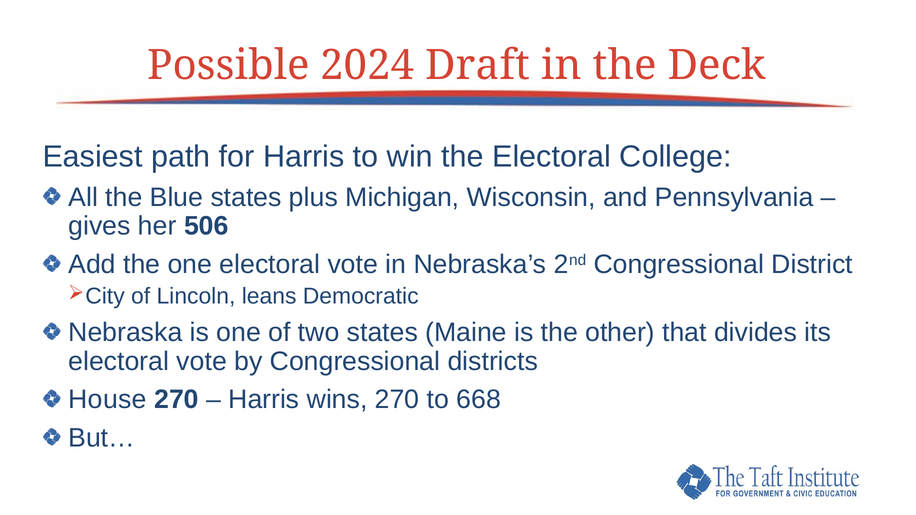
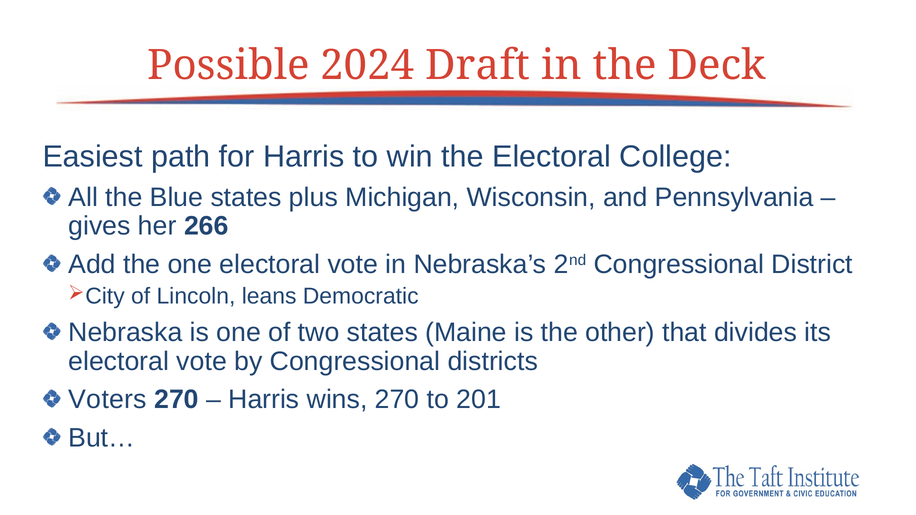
506: 506 -> 266
House: House -> Voters
668: 668 -> 201
